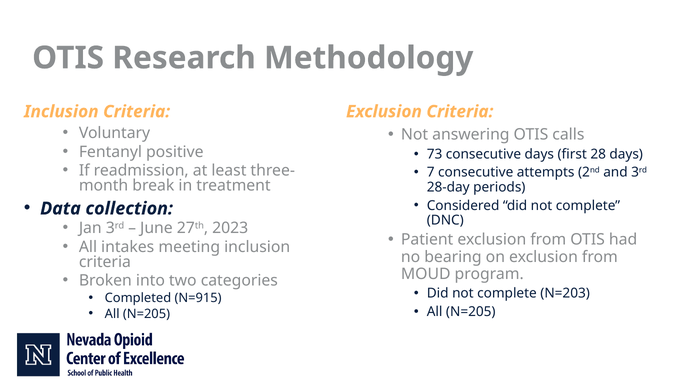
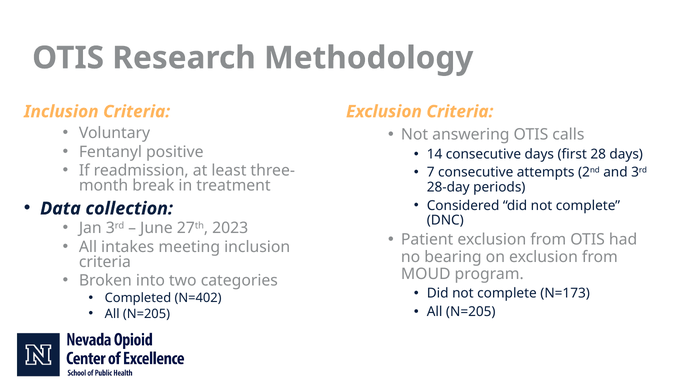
73: 73 -> 14
N=203: N=203 -> N=173
N=915: N=915 -> N=402
